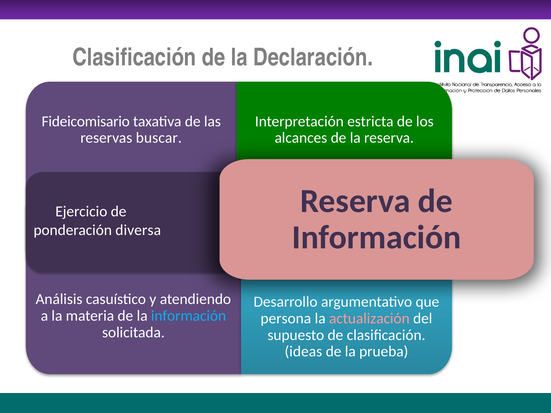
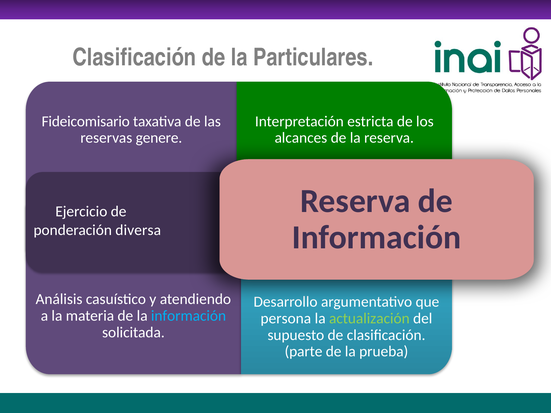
Declaración: Declaración -> Particulares
buscar: buscar -> genere
actualización colour: pink -> light green
ideas: ideas -> parte
